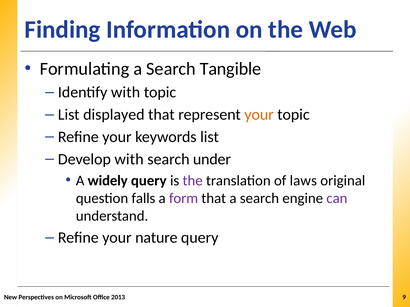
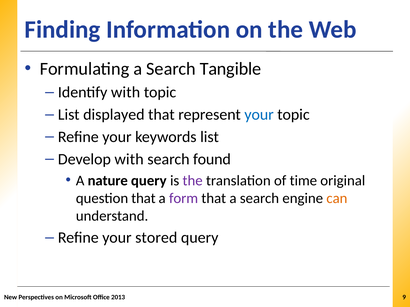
your at (259, 115) colour: orange -> blue
under: under -> found
widely: widely -> nature
laws: laws -> time
question falls: falls -> that
can colour: purple -> orange
nature: nature -> stored
